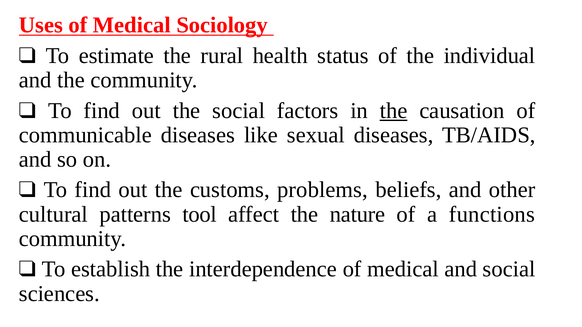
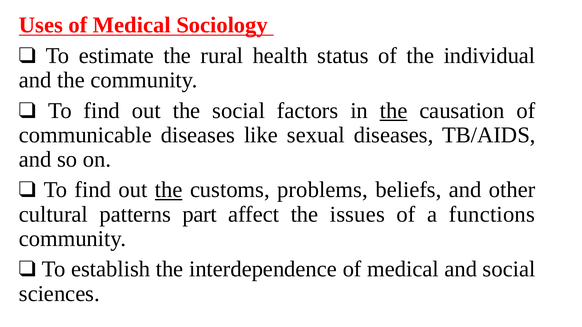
the at (169, 190) underline: none -> present
tool: tool -> part
nature: nature -> issues
